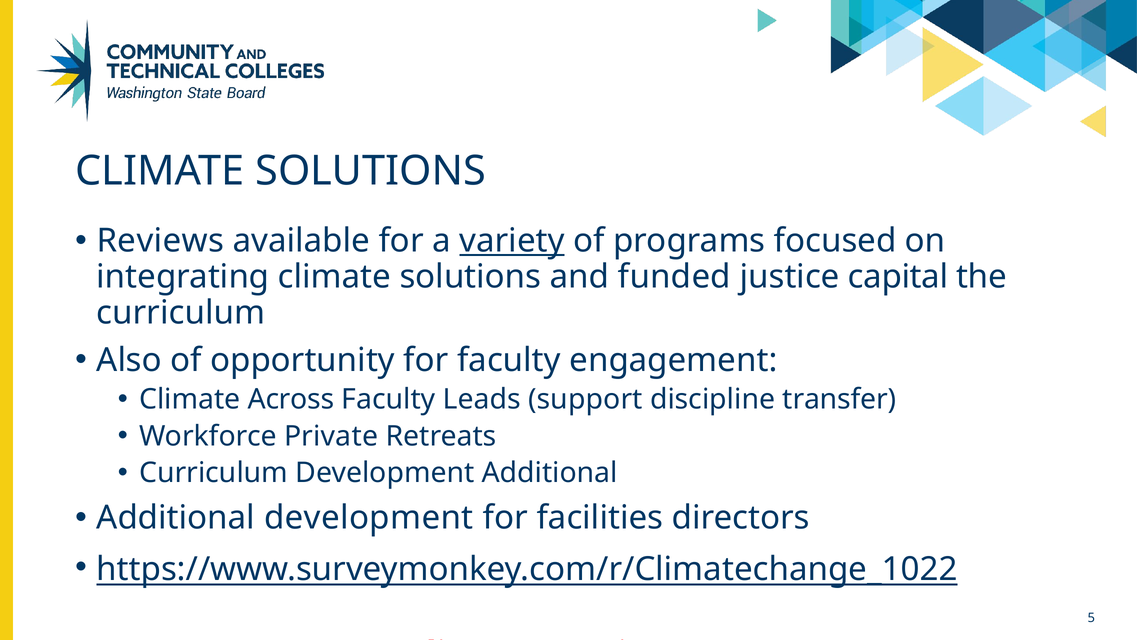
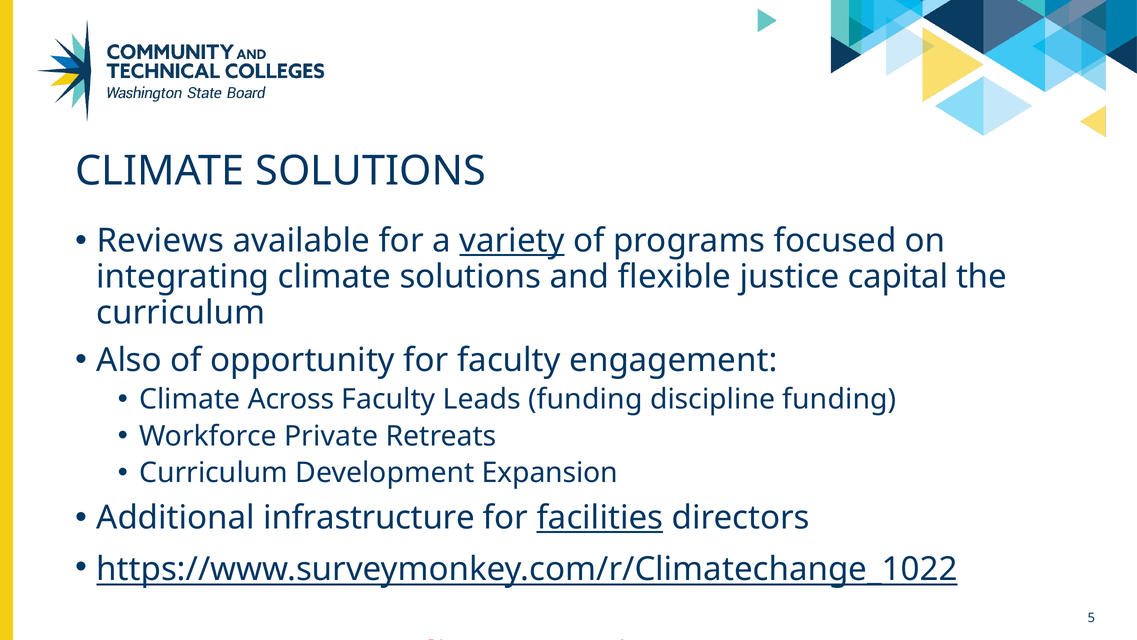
funded: funded -> flexible
Leads support: support -> funding
discipline transfer: transfer -> funding
Development Additional: Additional -> Expansion
Additional development: development -> infrastructure
facilities underline: none -> present
